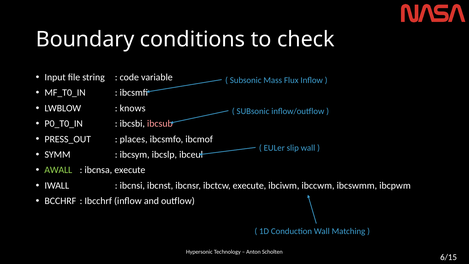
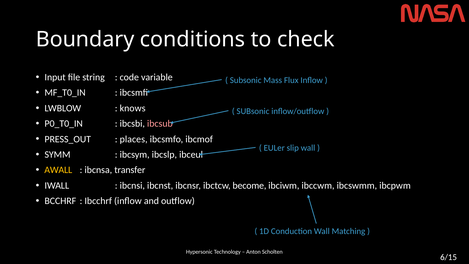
AWALL colour: light green -> yellow
ibcnsa execute: execute -> transfer
ibctcw execute: execute -> become
